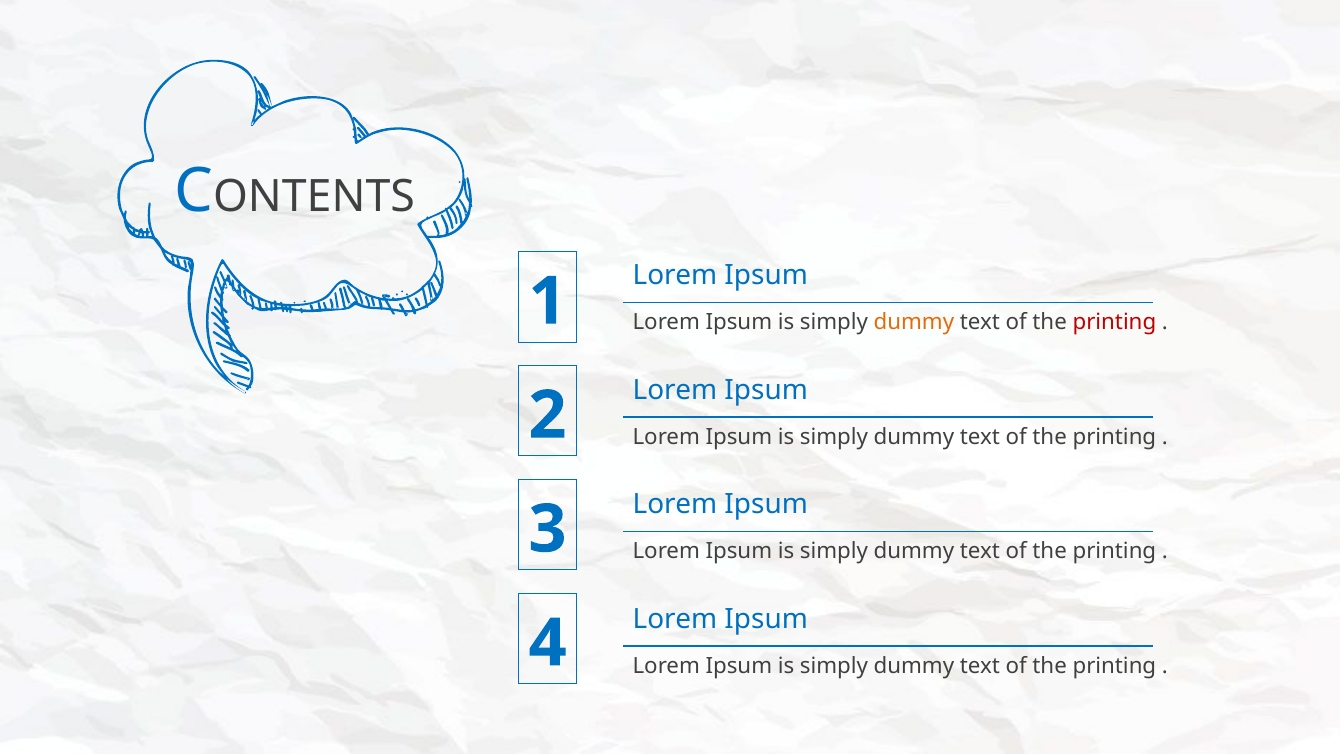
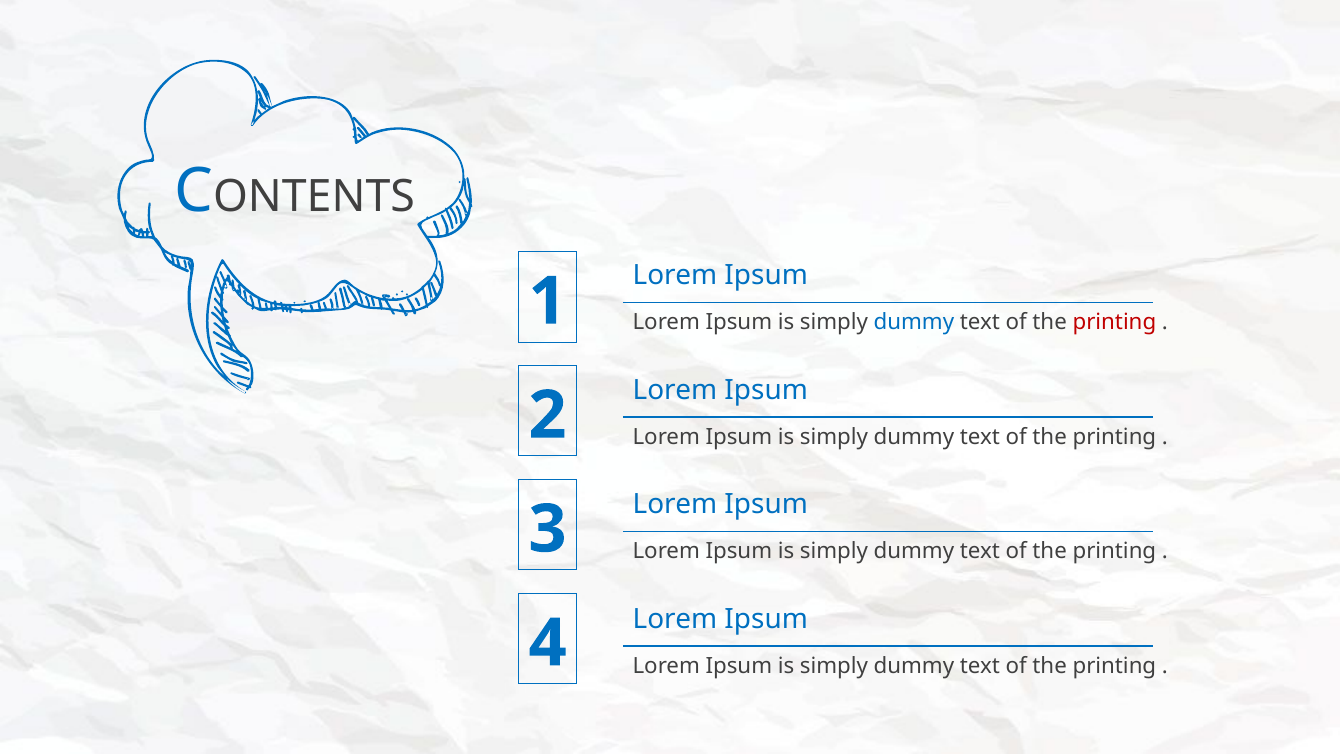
dummy at (914, 322) colour: orange -> blue
